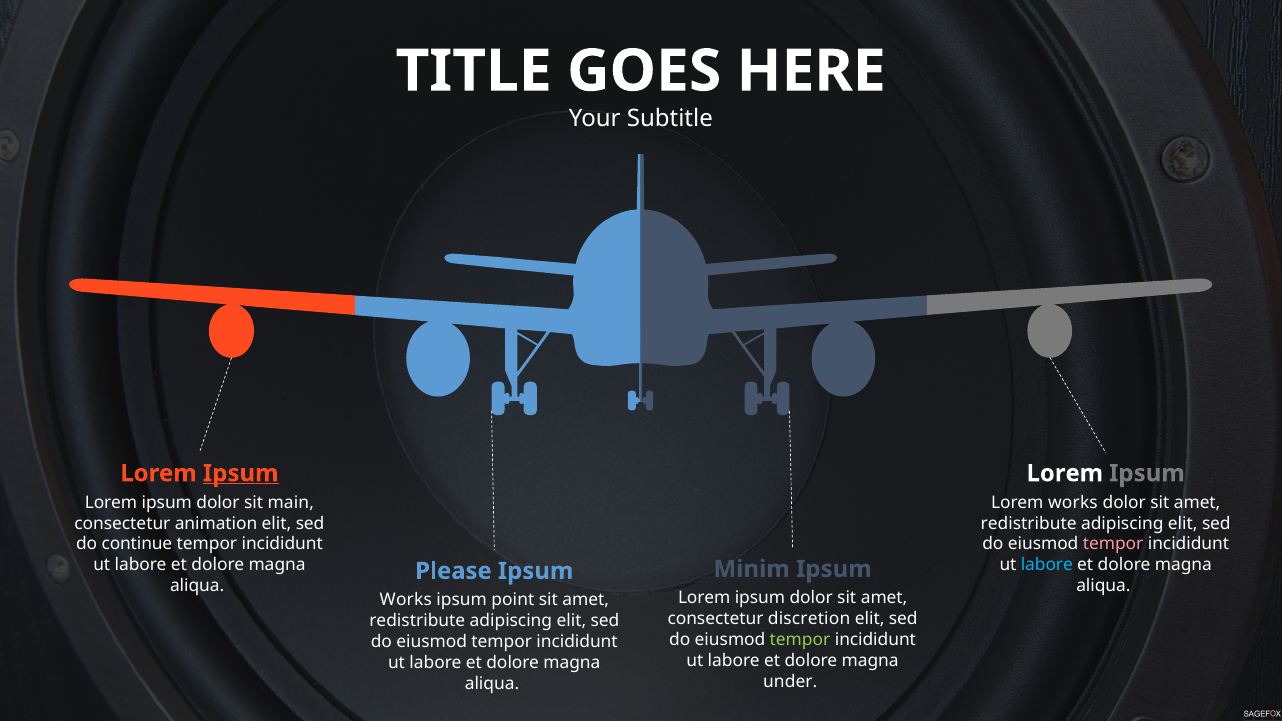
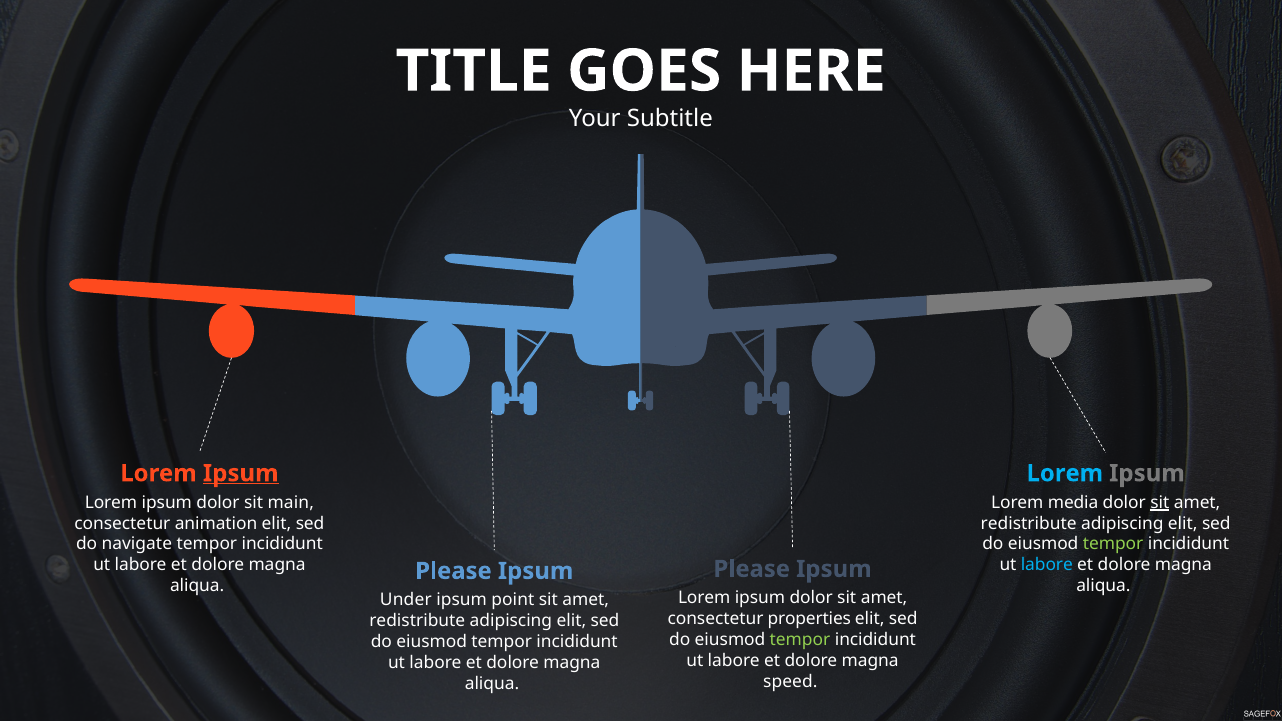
Lorem at (1065, 473) colour: white -> light blue
Lorem works: works -> media
sit at (1160, 503) underline: none -> present
continue: continue -> navigate
tempor at (1113, 544) colour: pink -> light green
Minim at (752, 569): Minim -> Please
Works at (406, 600): Works -> Under
discretion: discretion -> properties
under: under -> speed
